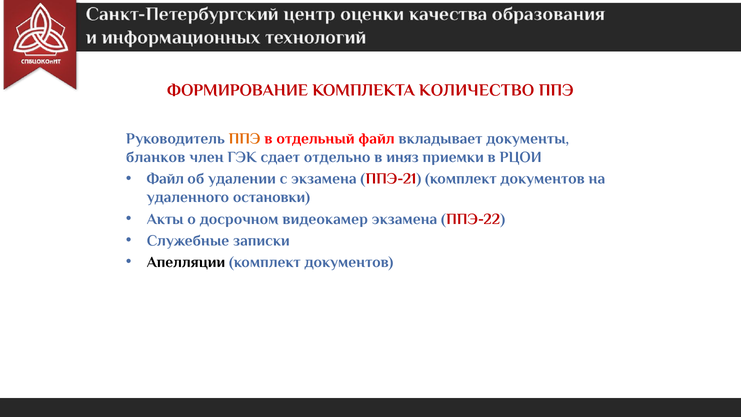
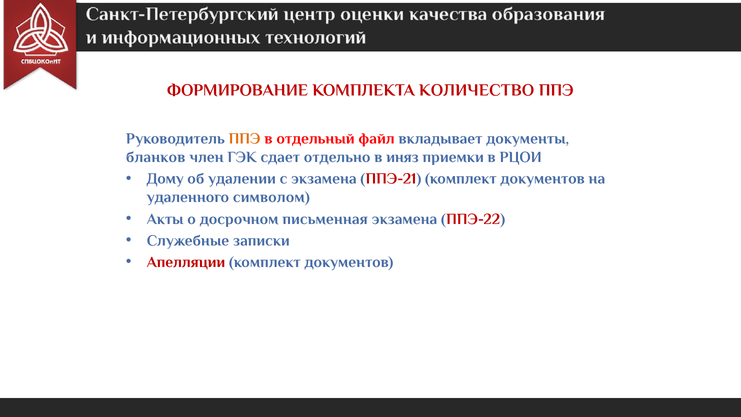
Файл at (165, 179): Файл -> Дому
остановки: остановки -> символом
видеокамер: видеокамер -> письменная
Апелляции colour: black -> red
